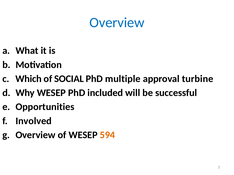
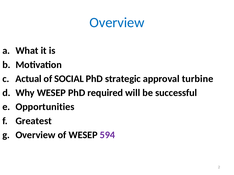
Which: Which -> Actual
multiple: multiple -> strategic
included: included -> required
Involved: Involved -> Greatest
594 colour: orange -> purple
